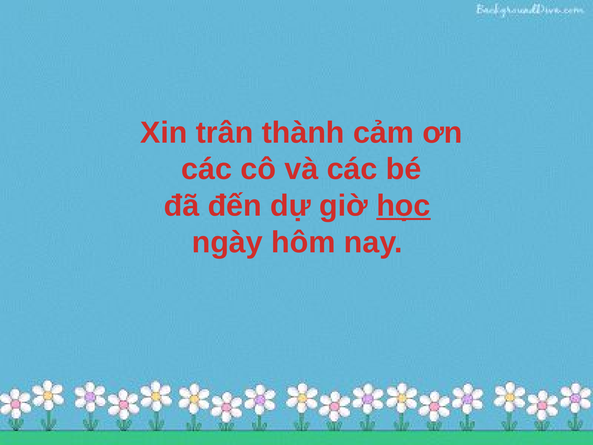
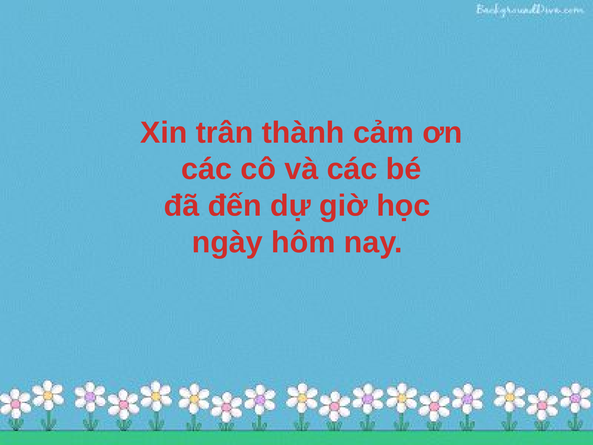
học underline: present -> none
